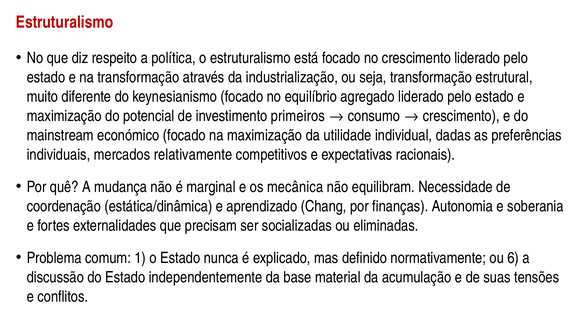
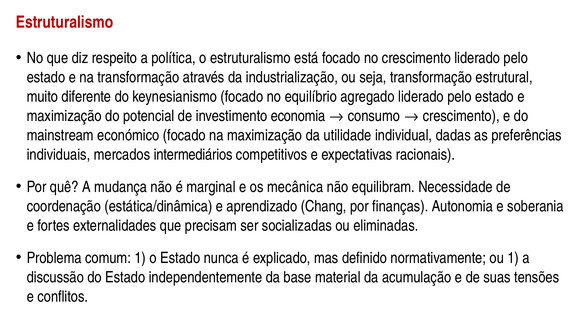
primeiros: primeiros -> economia
relativamente: relativamente -> intermediários
ou 6: 6 -> 1
